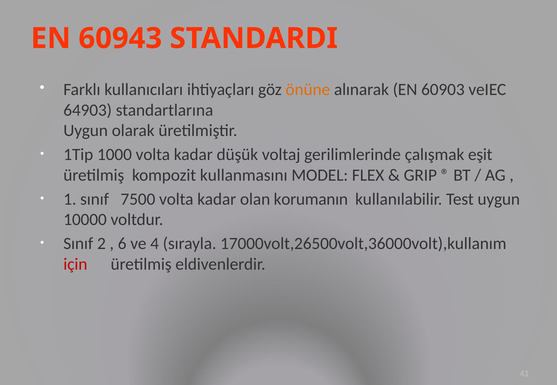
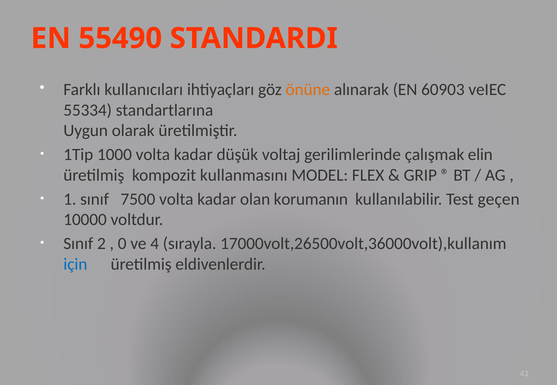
60943: 60943 -> 55490
64903: 64903 -> 55334
eşit: eşit -> elin
Test uygun: uygun -> geçen
6: 6 -> 0
için colour: red -> blue
